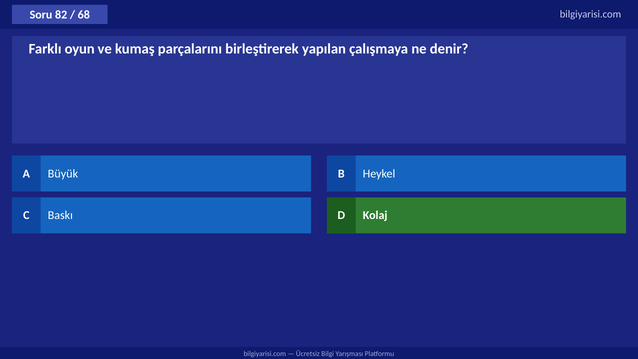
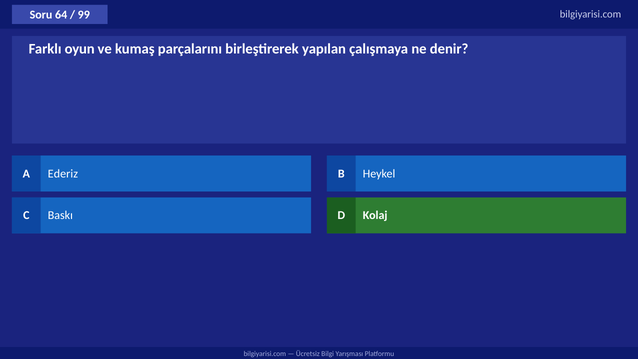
82: 82 -> 64
68: 68 -> 99
Büyük: Büyük -> Ederiz
